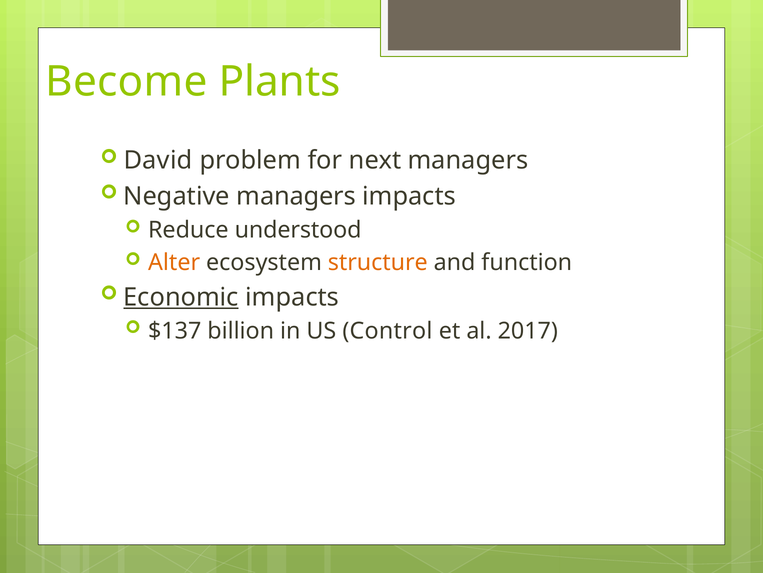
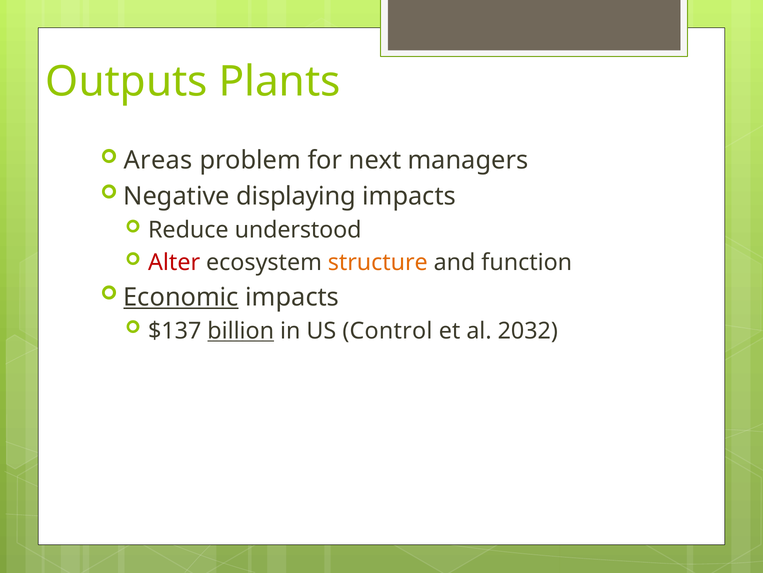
Become: Become -> Outputs
David: David -> Areas
Negative managers: managers -> displaying
Alter colour: orange -> red
billion underline: none -> present
2017: 2017 -> 2032
